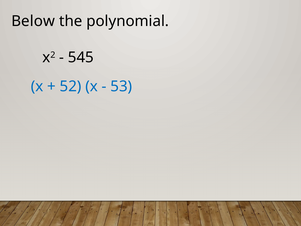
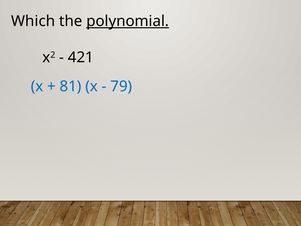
Below: Below -> Which
polynomial underline: none -> present
545: 545 -> 421
52: 52 -> 81
53: 53 -> 79
